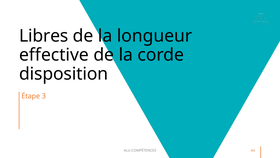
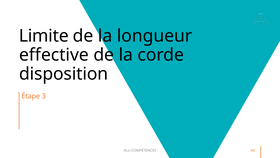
Libres: Libres -> Limite
